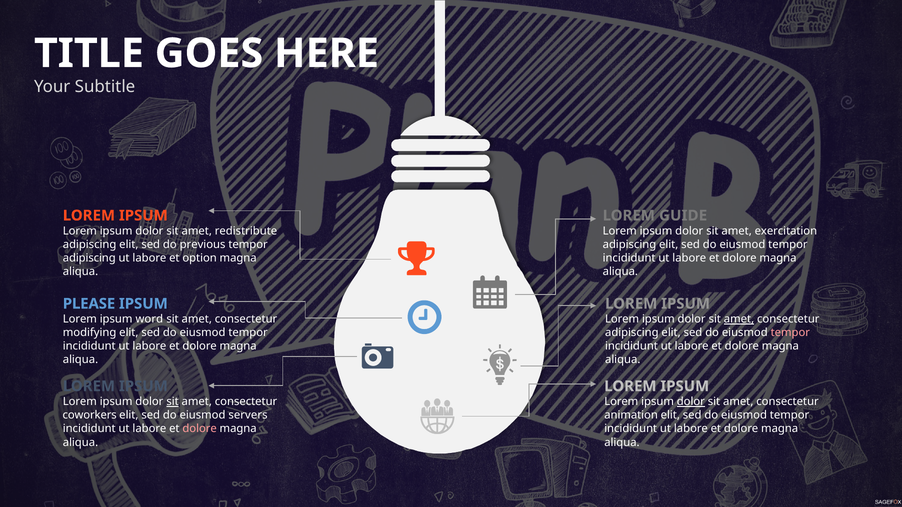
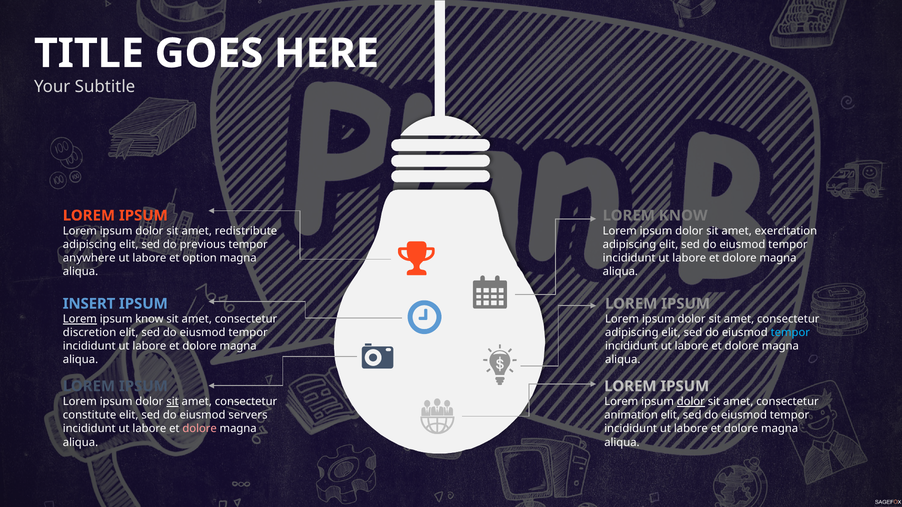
LOREM GUIDE: GUIDE -> KNOW
adipiscing at (89, 258): adipiscing -> anywhere
PLEASE: PLEASE -> INSERT
Lorem at (80, 319) underline: none -> present
ipsum word: word -> know
amet at (739, 319) underline: present -> none
modifying: modifying -> discretion
tempor at (790, 333) colour: pink -> light blue
coworkers: coworkers -> constitute
